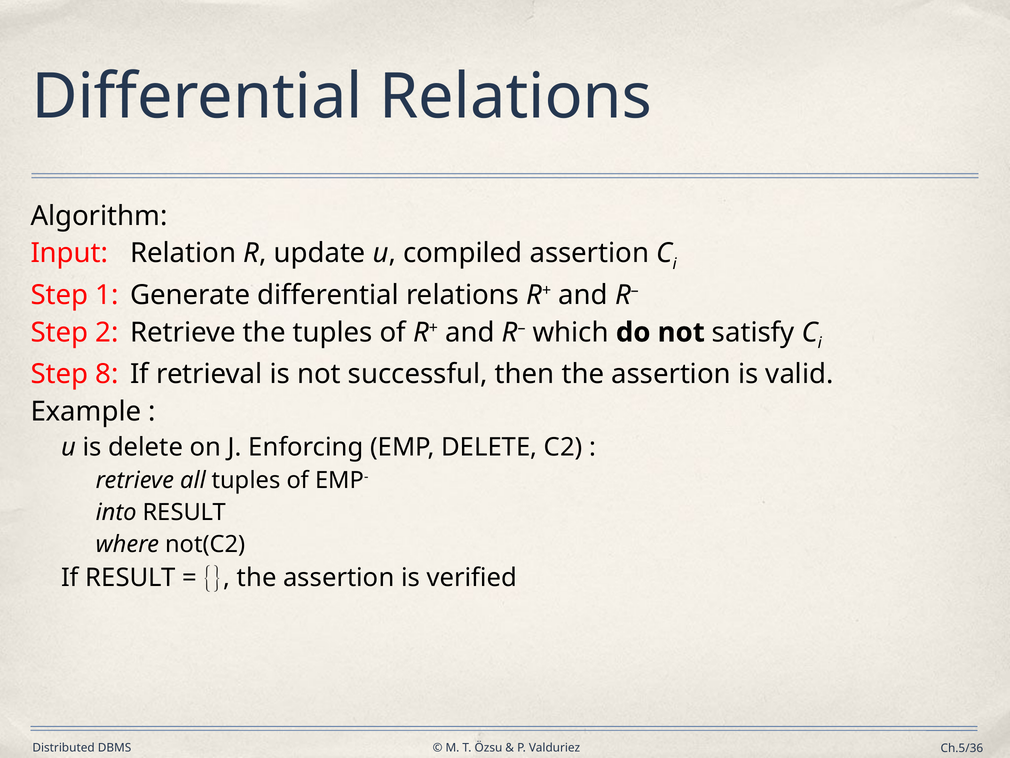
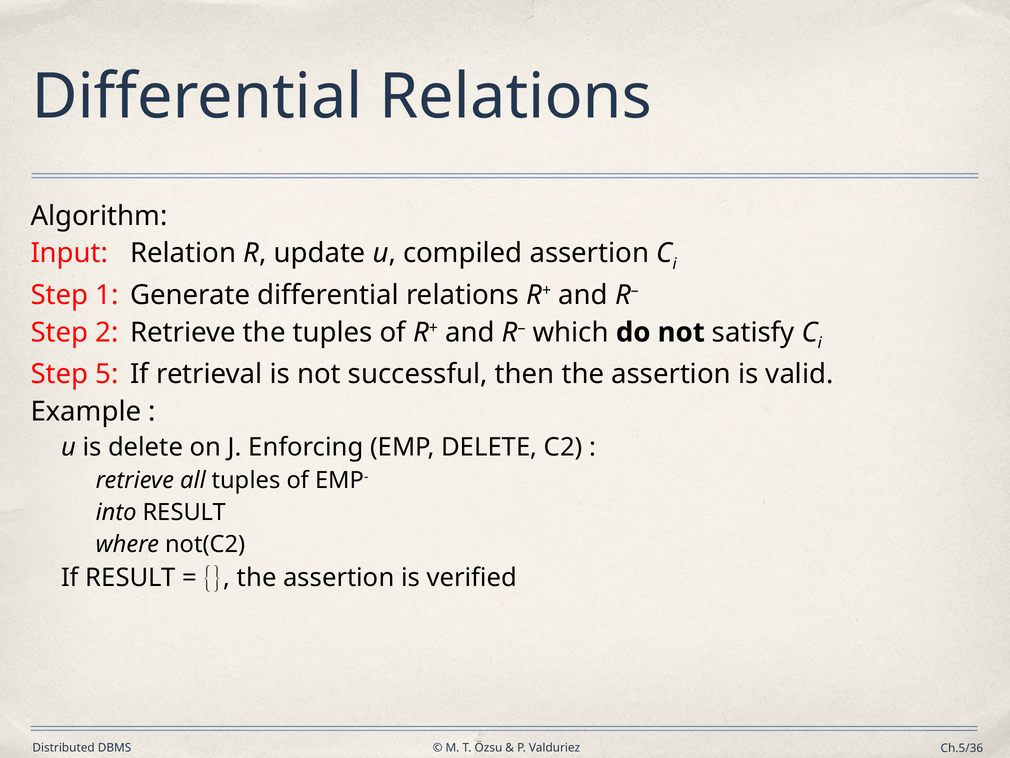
8: 8 -> 5
